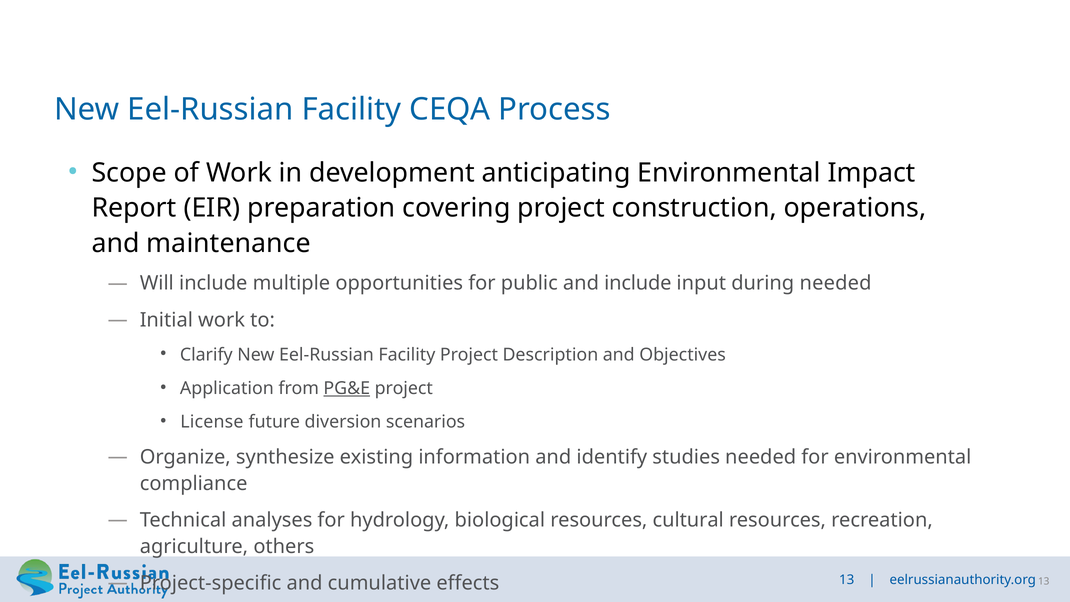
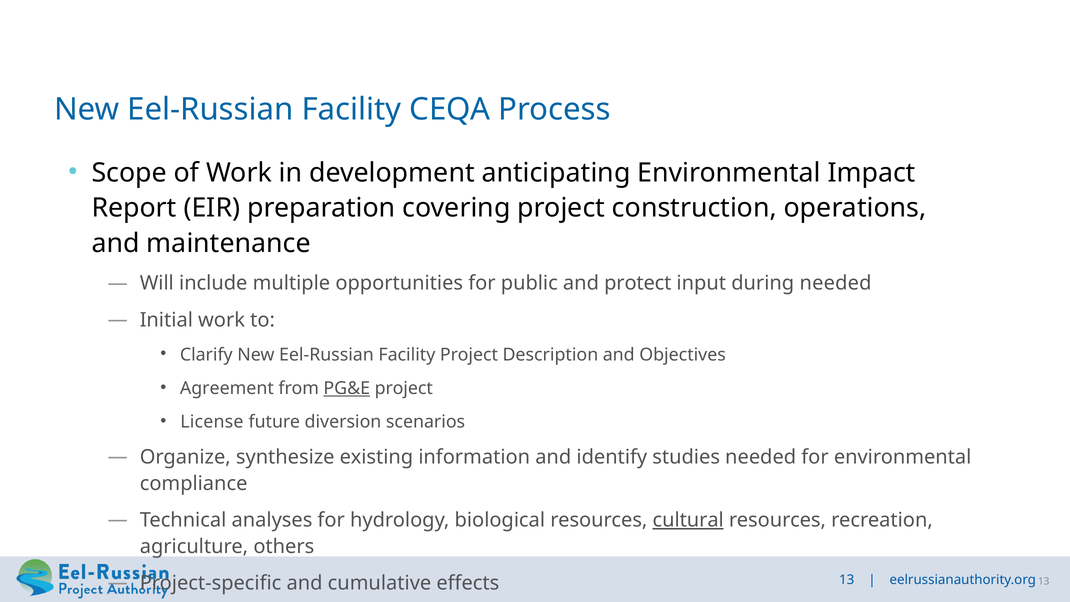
and include: include -> protect
Application: Application -> Agreement
cultural underline: none -> present
